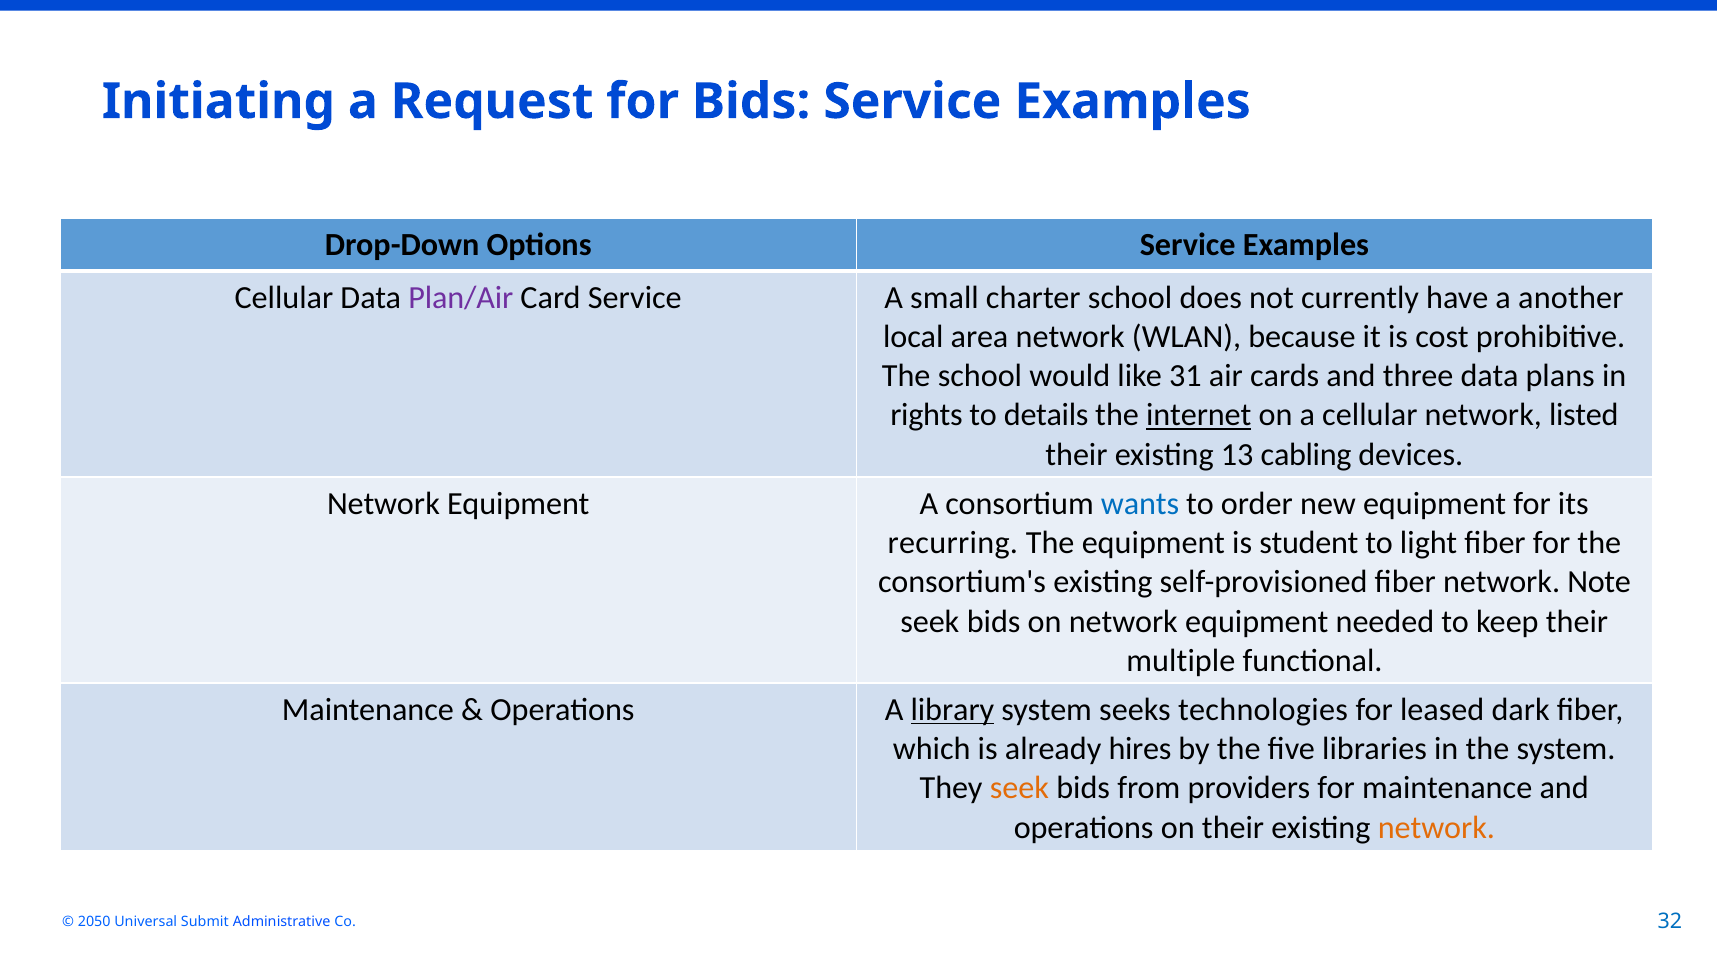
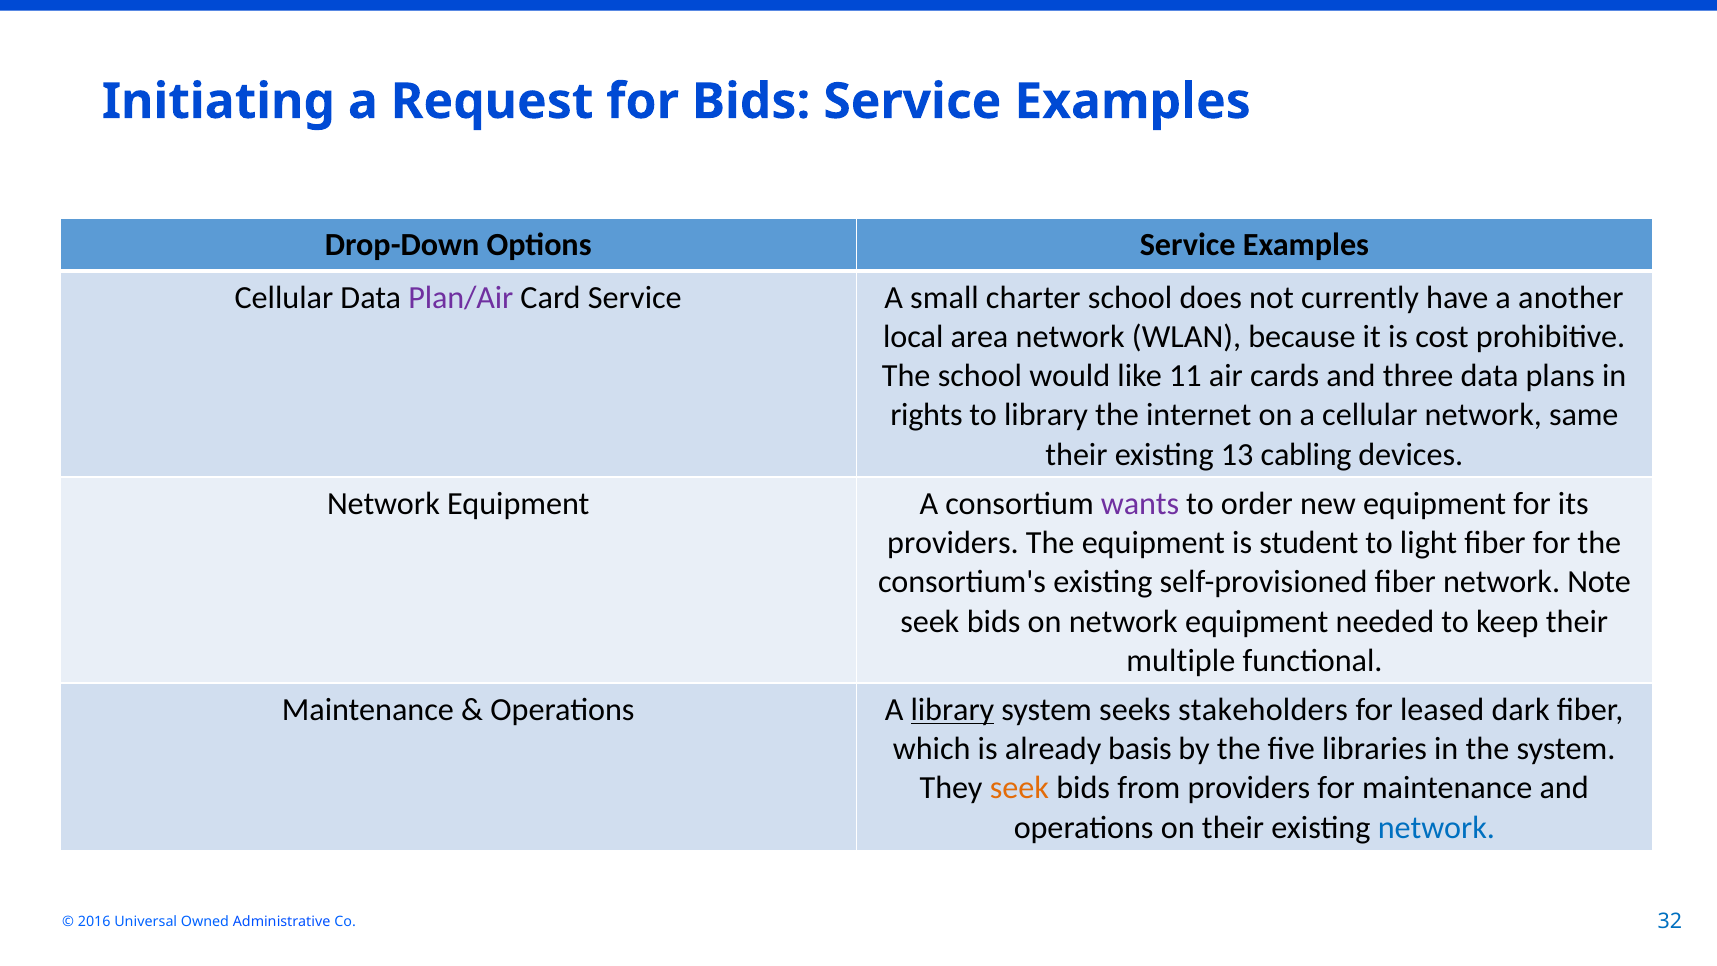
31: 31 -> 11
to details: details -> library
internet underline: present -> none
listed: listed -> same
wants colour: blue -> purple
recurring at (953, 543): recurring -> providers
technologies: technologies -> stakeholders
hires: hires -> basis
network at (1436, 827) colour: orange -> blue
2050: 2050 -> 2016
Submit: Submit -> Owned
